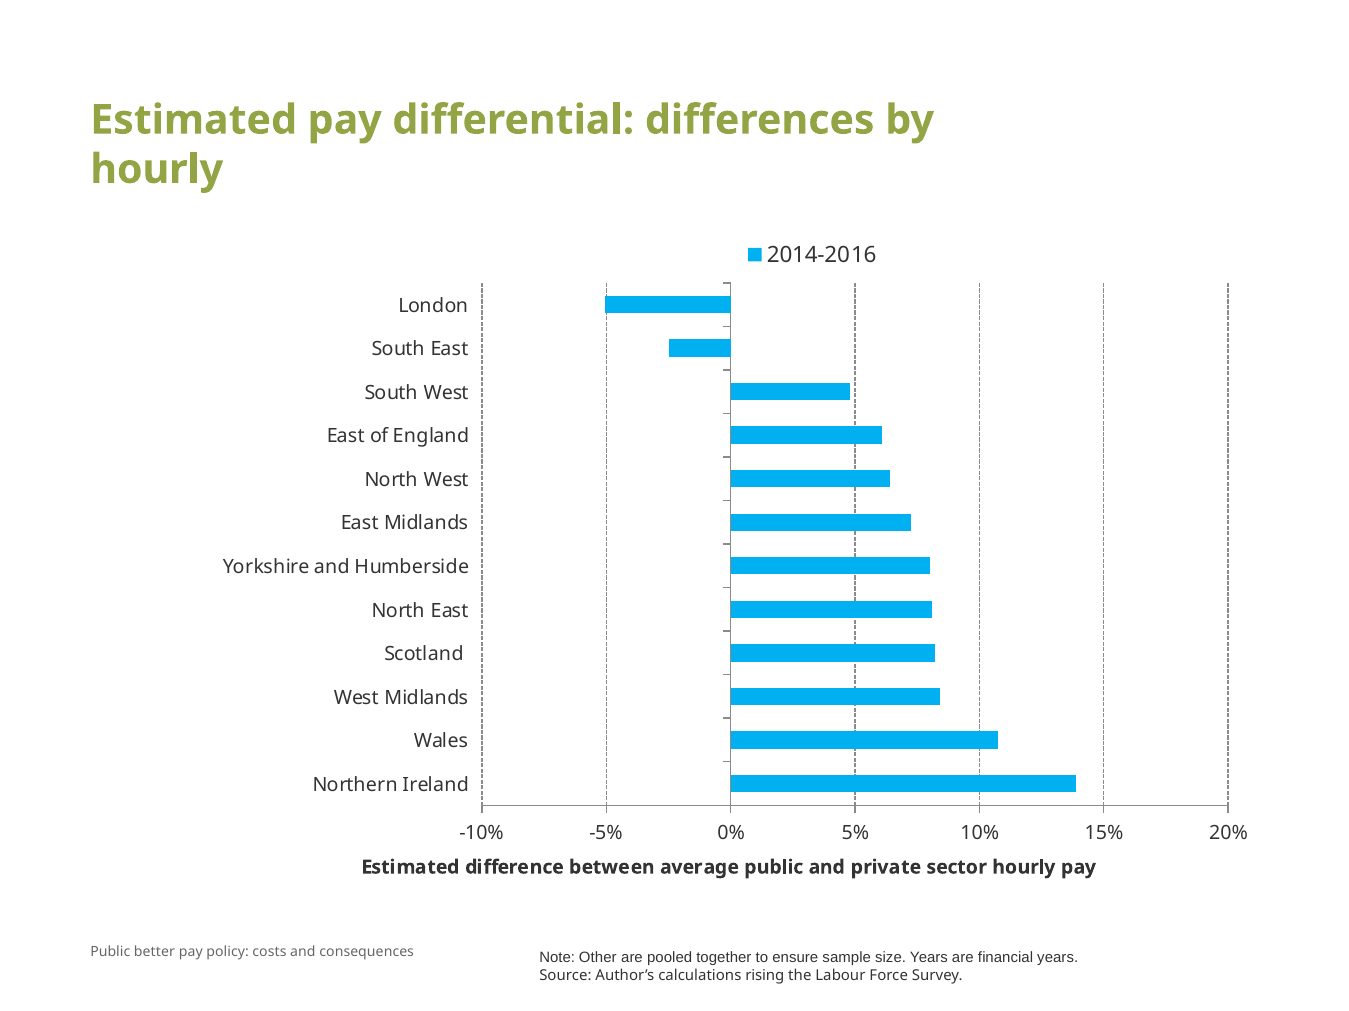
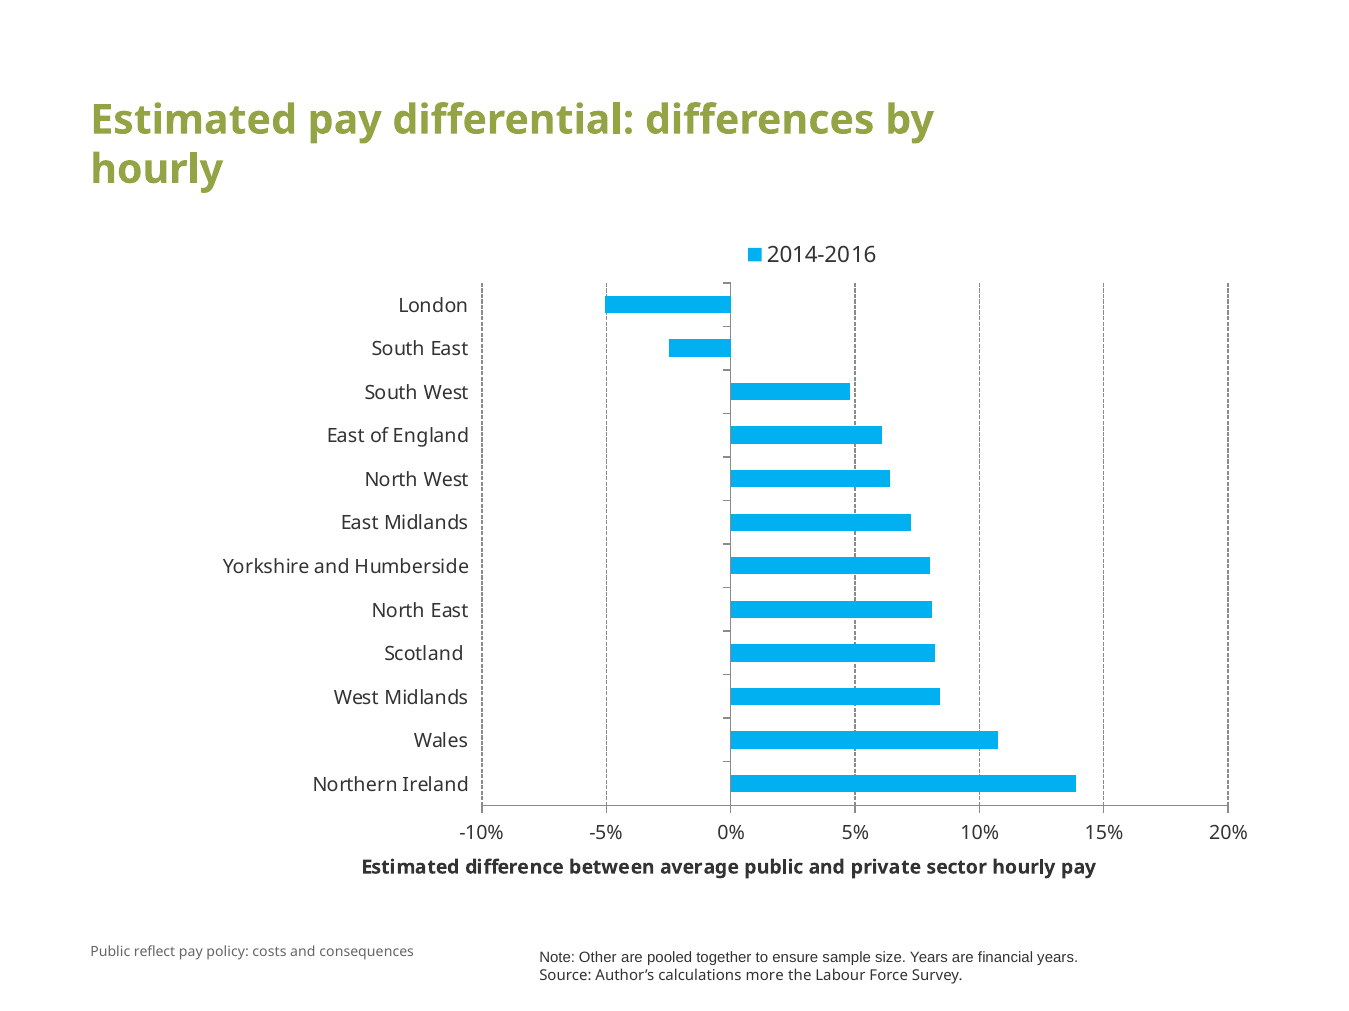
better: better -> reflect
rising: rising -> more
